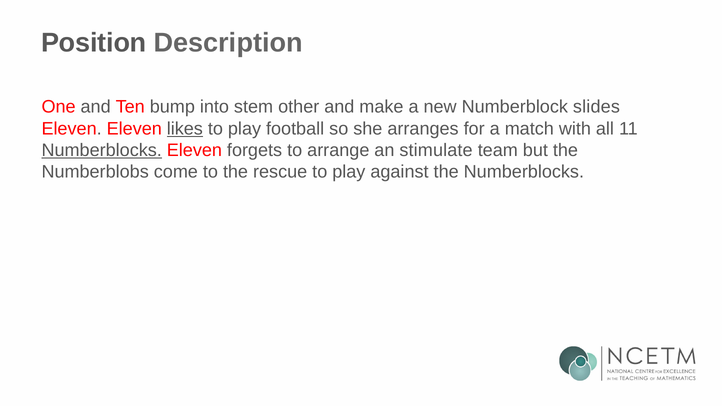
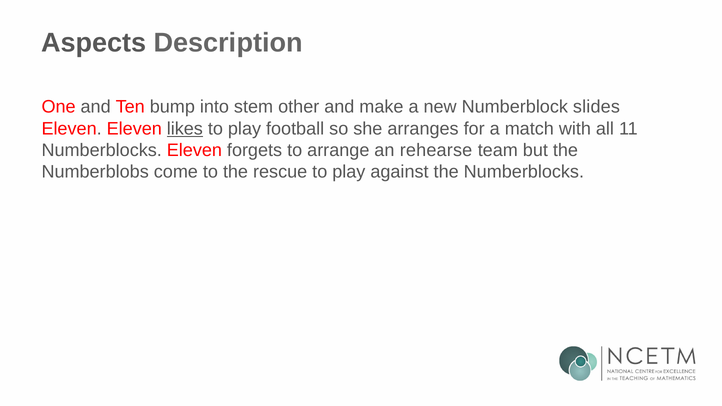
Position: Position -> Aspects
Numberblocks at (102, 150) underline: present -> none
stimulate: stimulate -> rehearse
